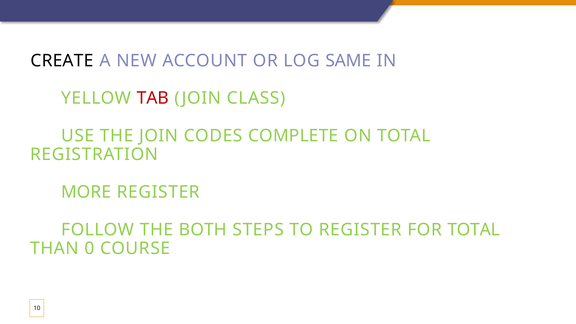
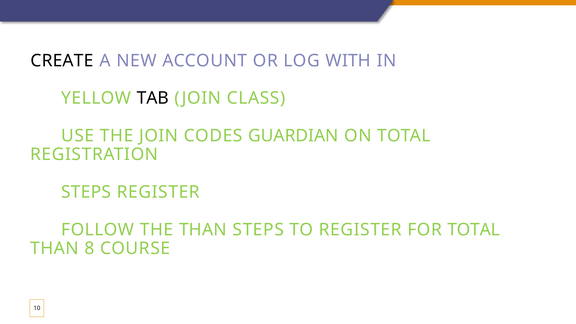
SAME: SAME -> WITH
TAB colour: red -> black
COMPLETE: COMPLETE -> GUARDIAN
MORE at (86, 192): MORE -> STEPS
THE BOTH: BOTH -> THAN
0: 0 -> 8
